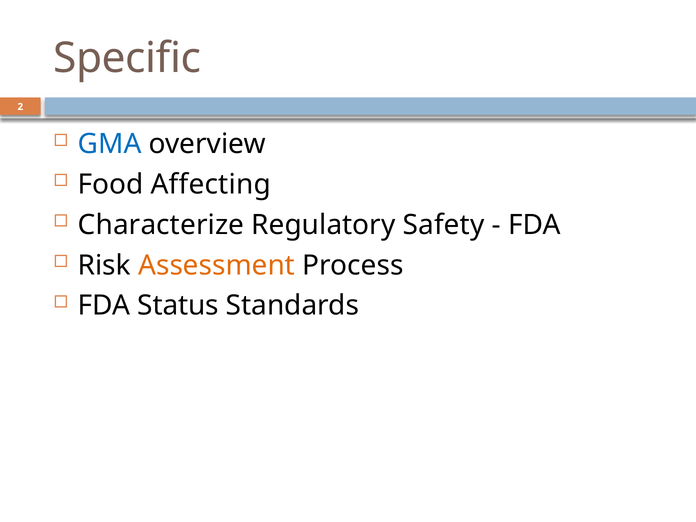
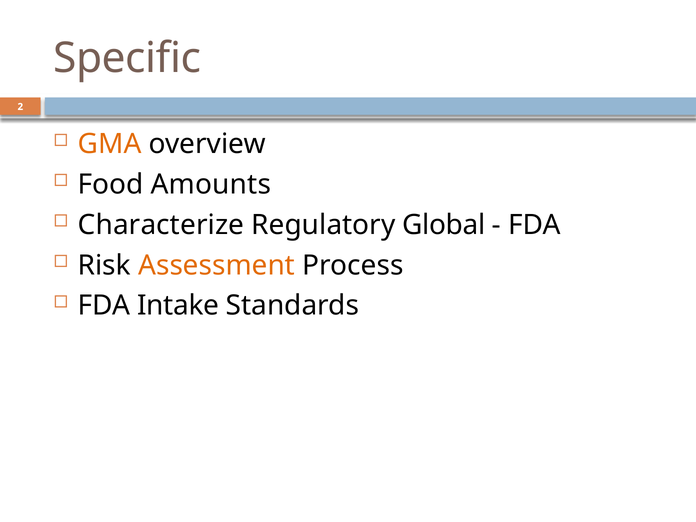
GMA colour: blue -> orange
Affecting: Affecting -> Amounts
Safety: Safety -> Global
Status: Status -> Intake
